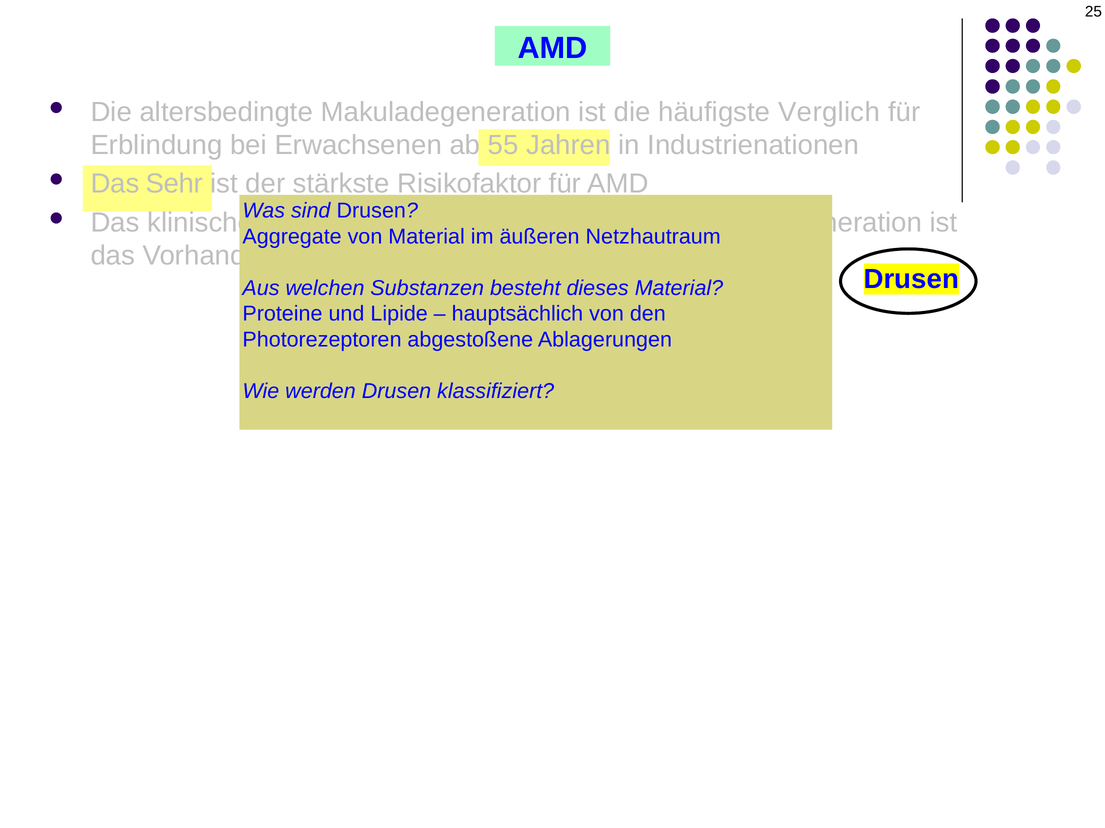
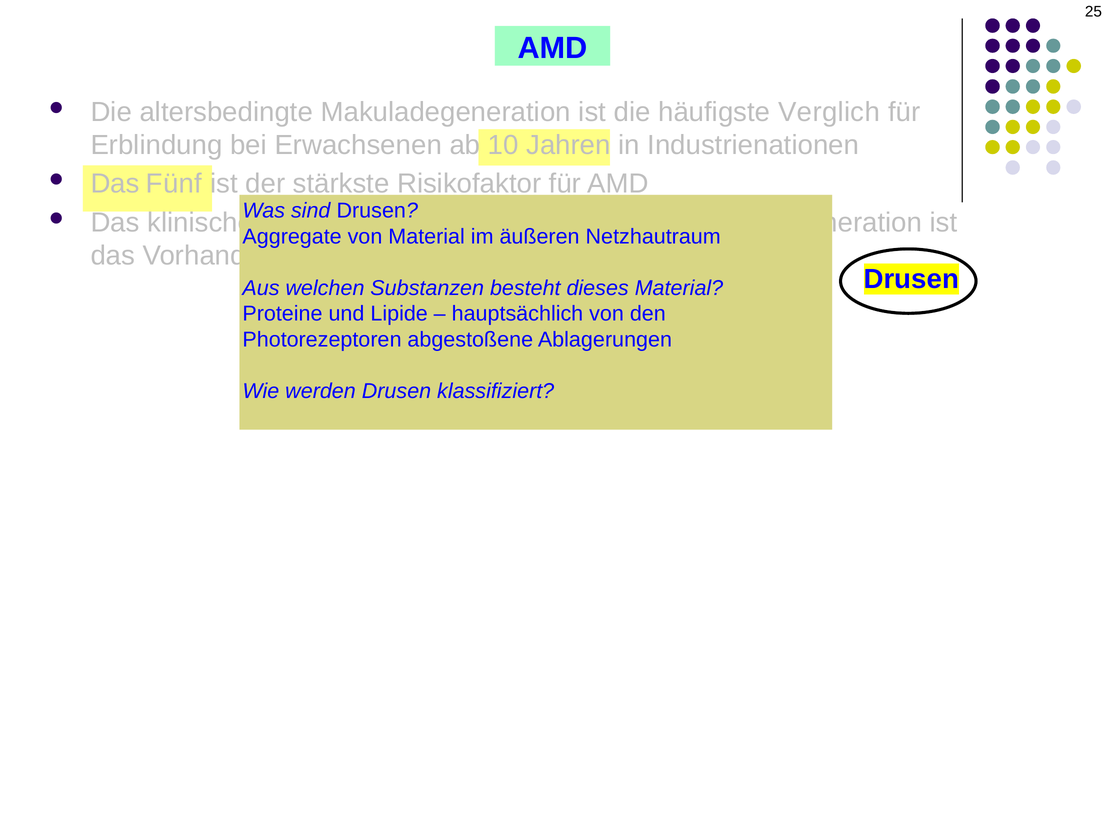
55: 55 -> 10
Sehr: Sehr -> Fünf
